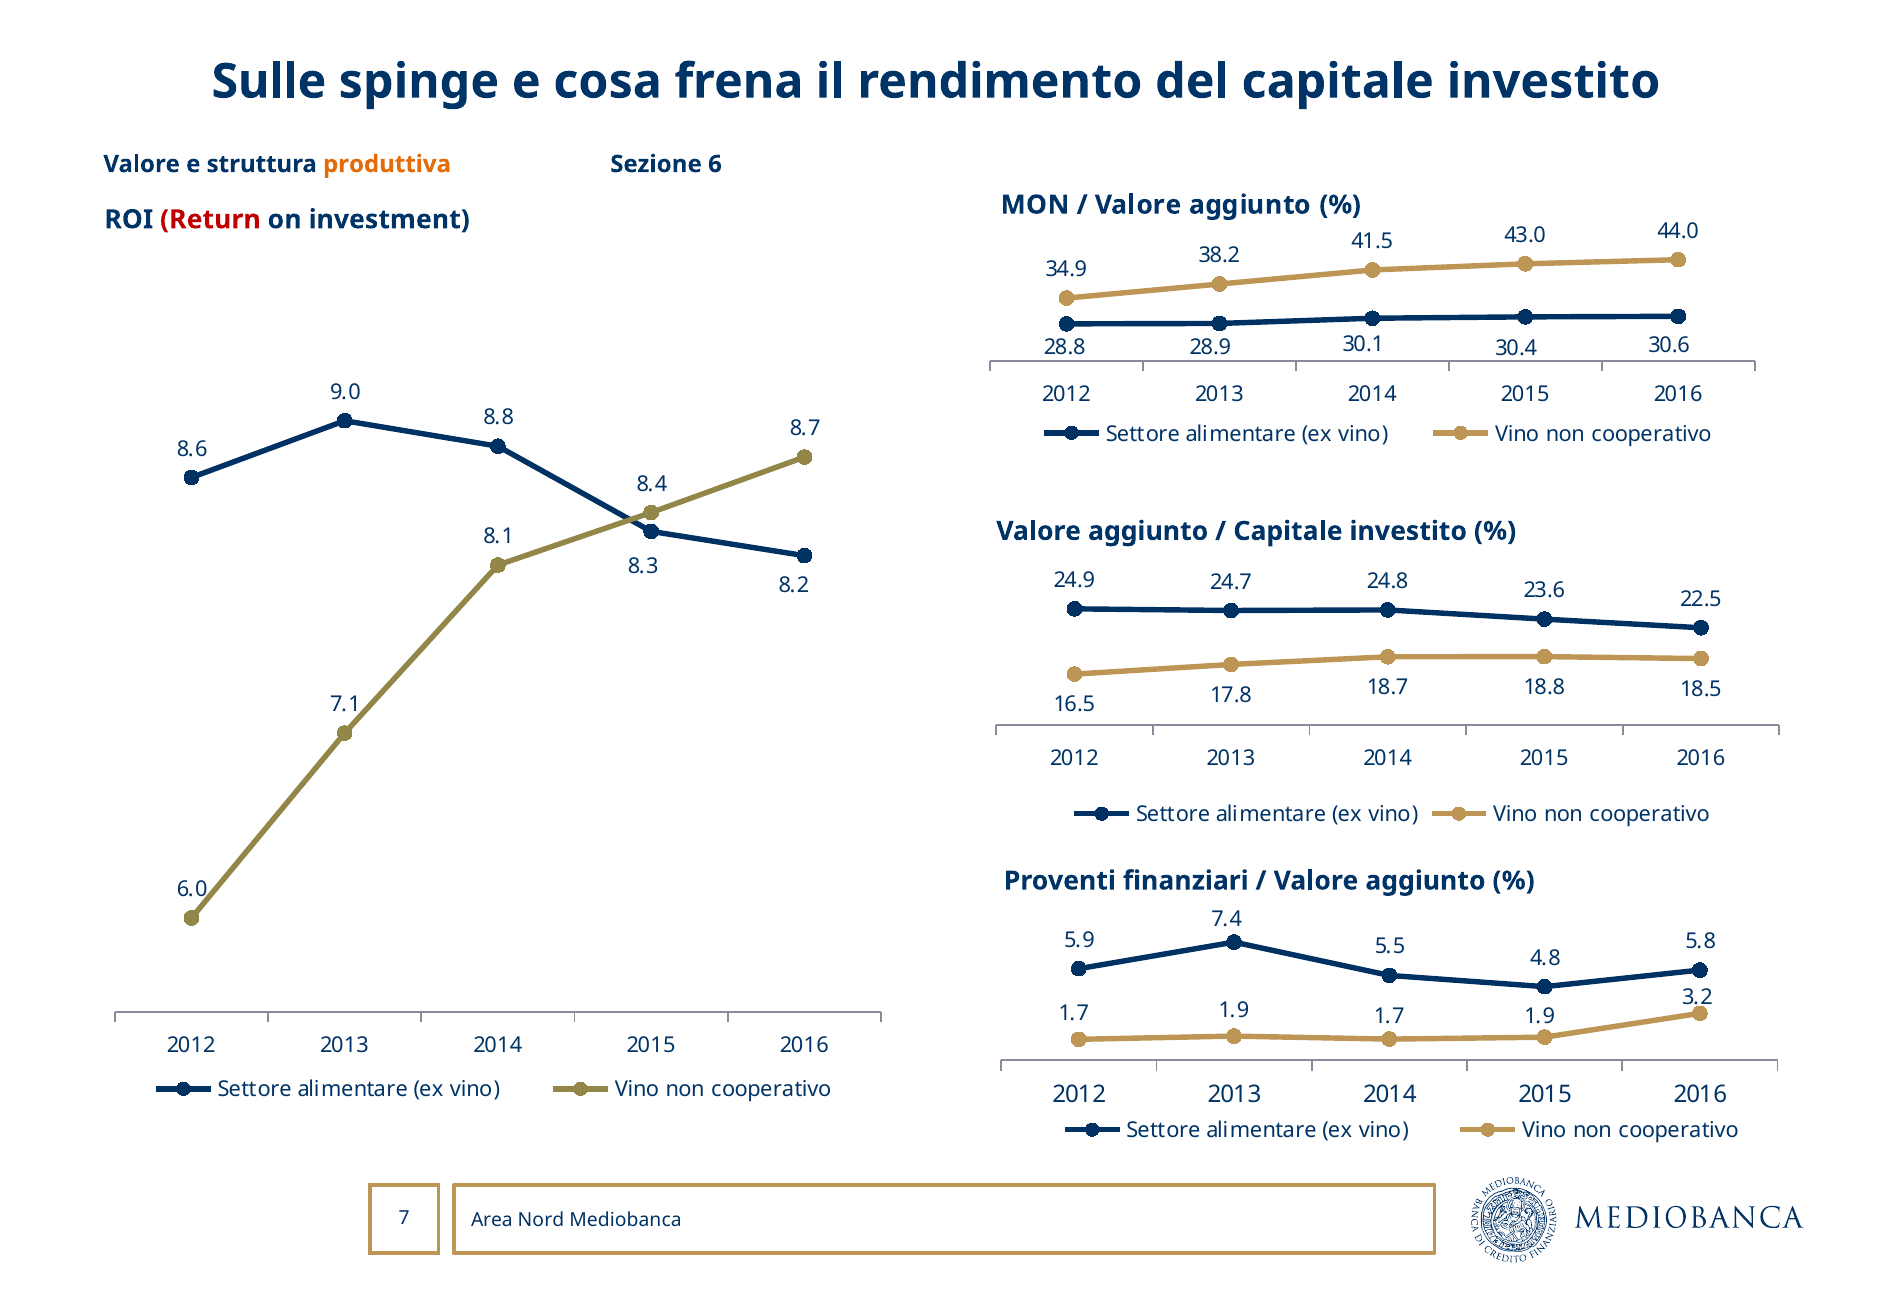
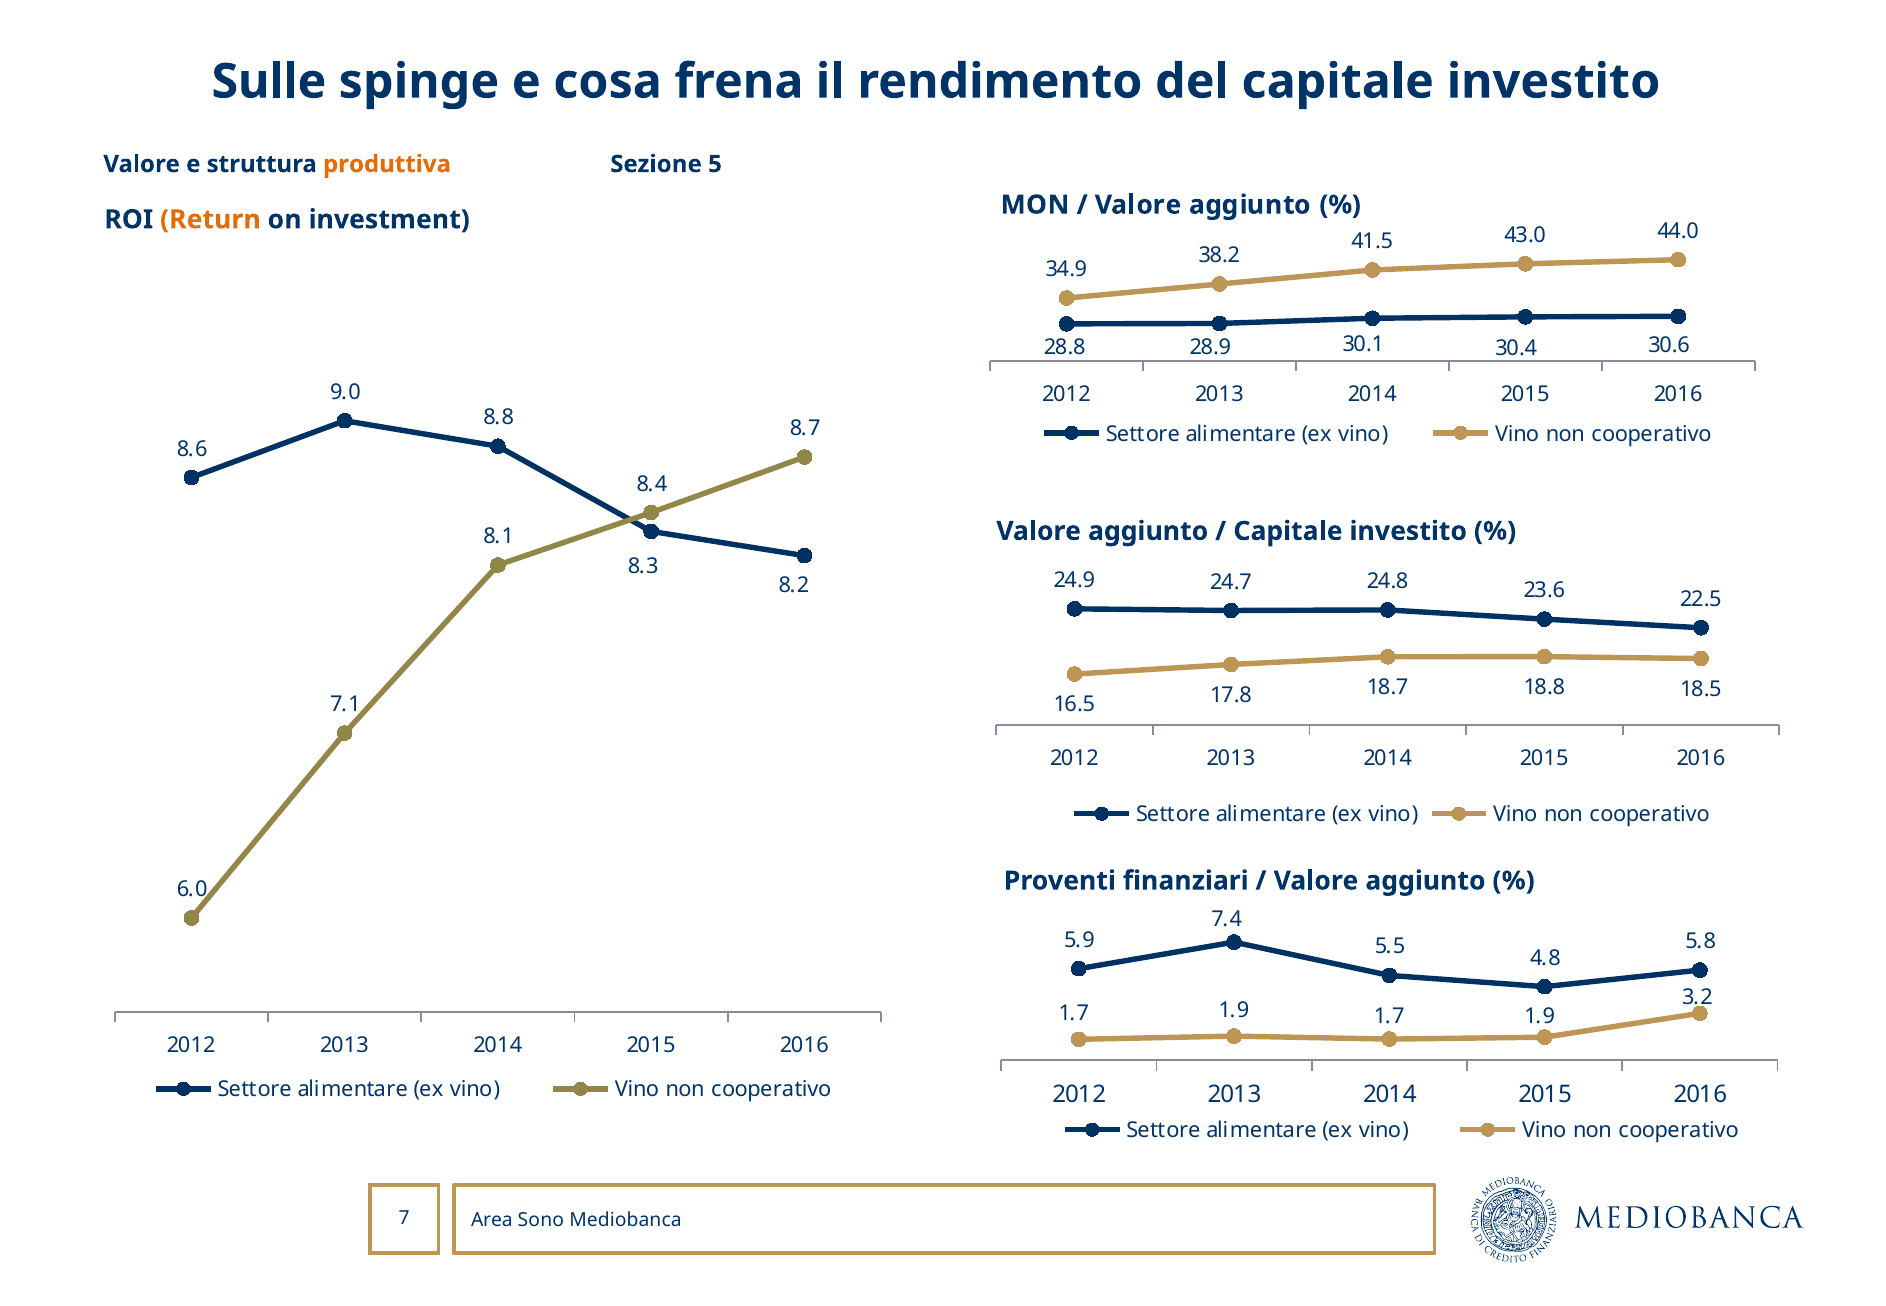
6: 6 -> 5
Return colour: red -> orange
Nord: Nord -> Sono
